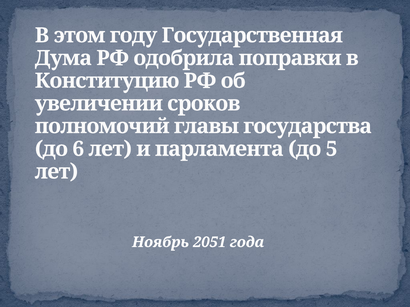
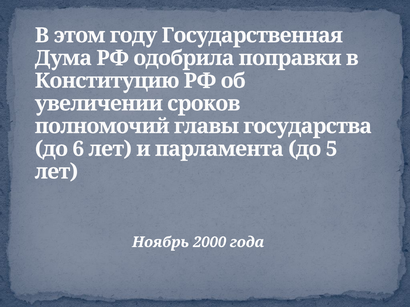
2051: 2051 -> 2000
